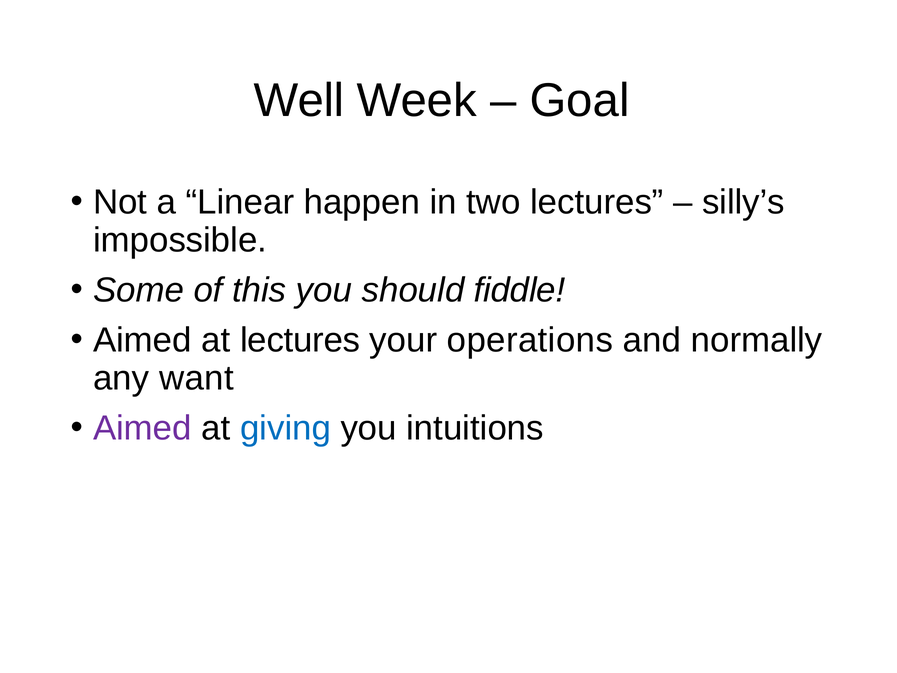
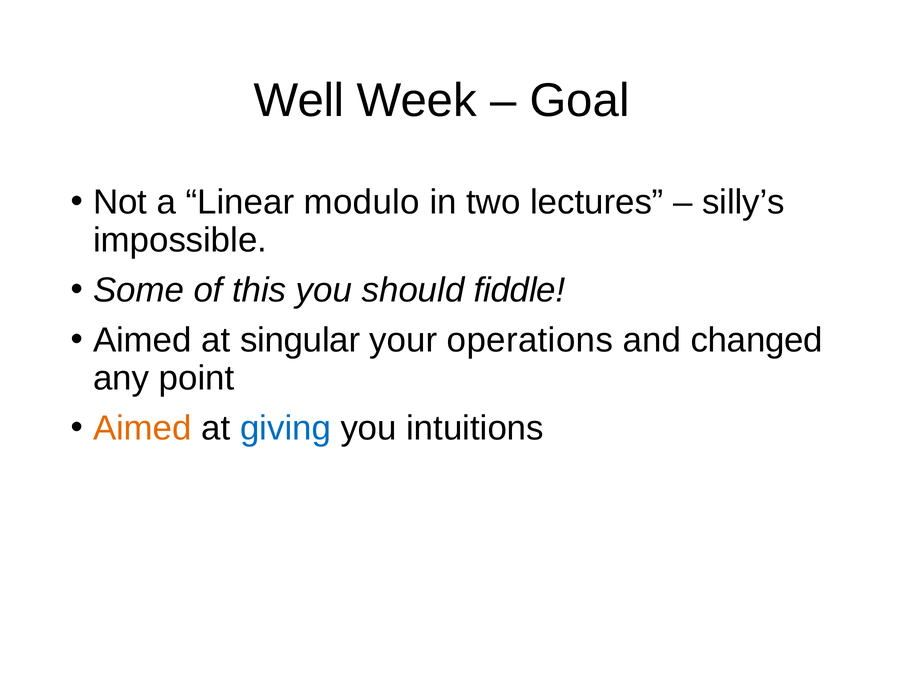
happen: happen -> modulo
at lectures: lectures -> singular
normally: normally -> changed
want: want -> point
Aimed at (142, 428) colour: purple -> orange
